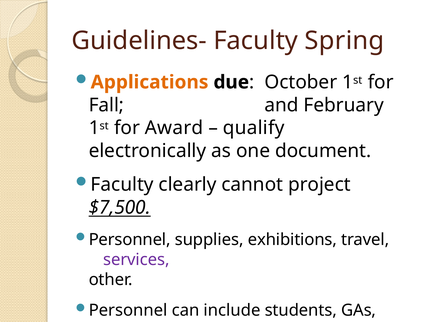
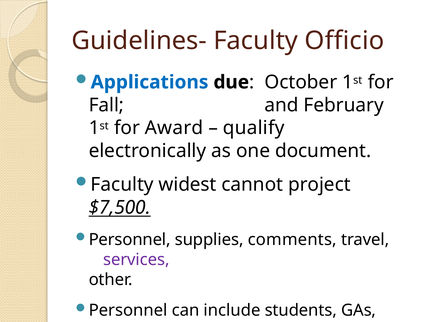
Spring: Spring -> Officio
Applications colour: orange -> blue
clearly: clearly -> widest
exhibitions: exhibitions -> comments
